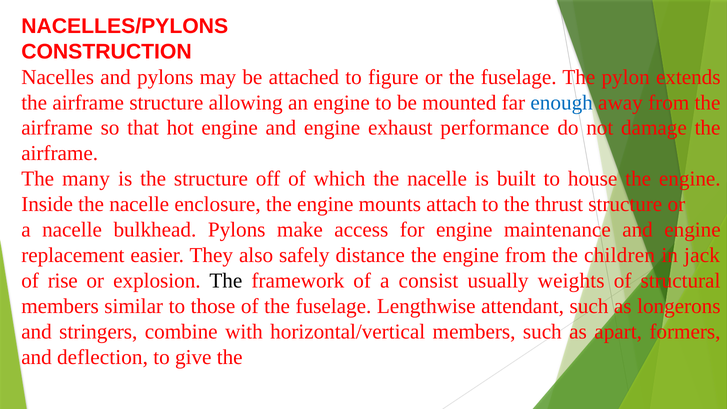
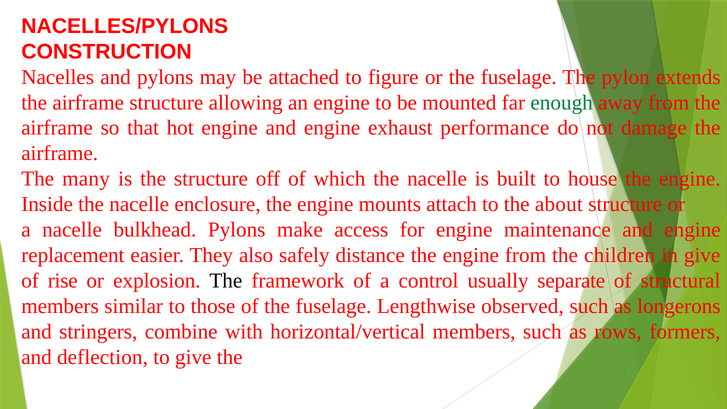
enough colour: blue -> green
thrust: thrust -> about
in jack: jack -> give
consist: consist -> control
weights: weights -> separate
attendant: attendant -> observed
apart: apart -> rows
